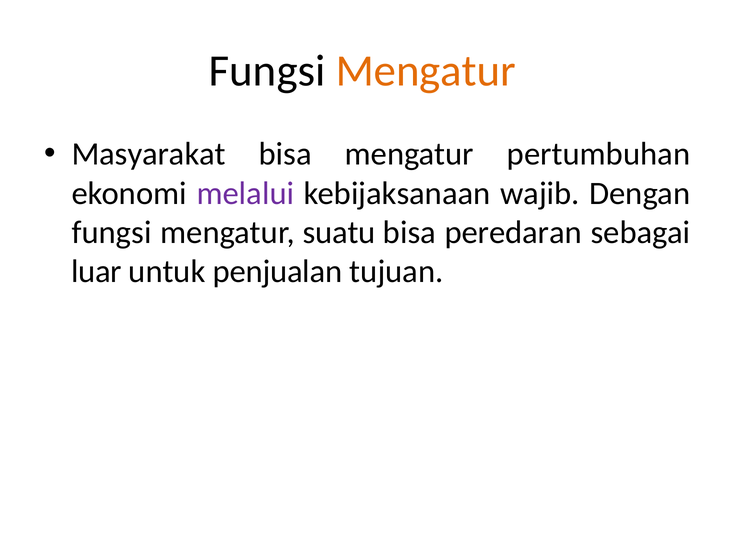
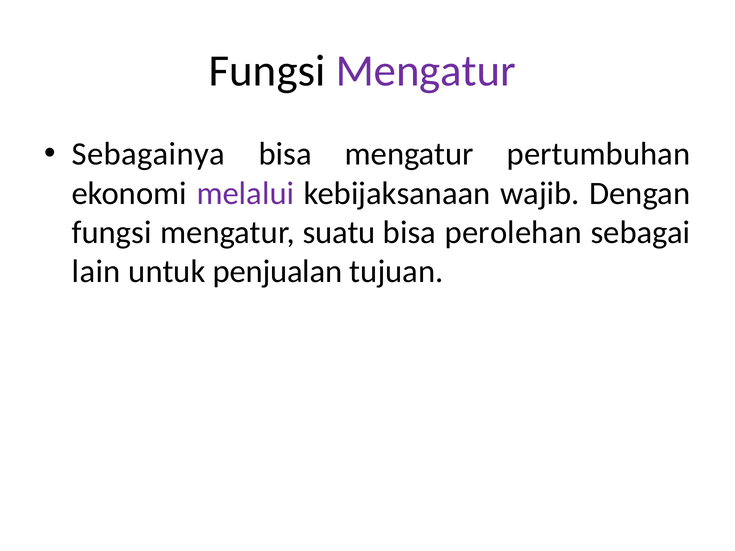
Mengatur at (426, 71) colour: orange -> purple
Masyarakat: Masyarakat -> Sebagainya
peredaran: peredaran -> perolehan
luar: luar -> lain
